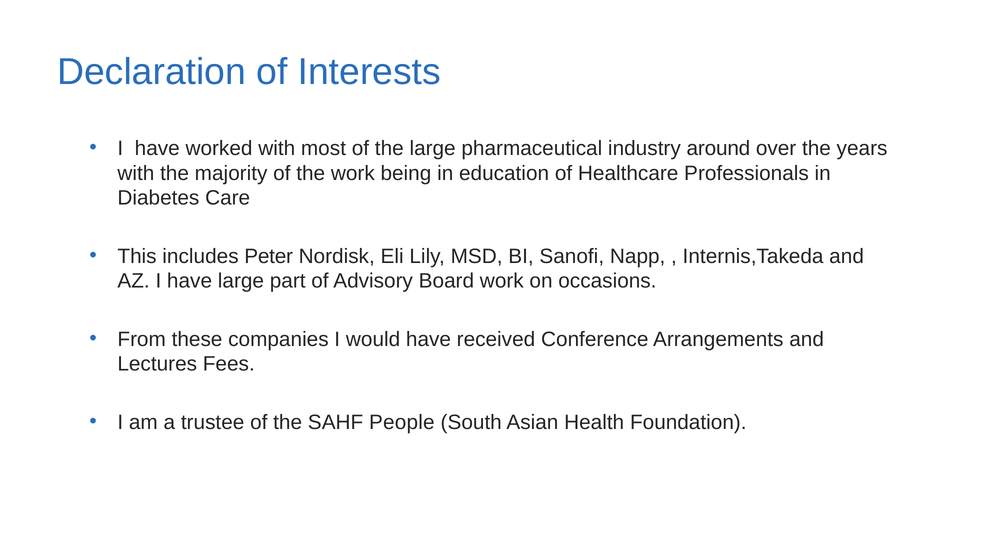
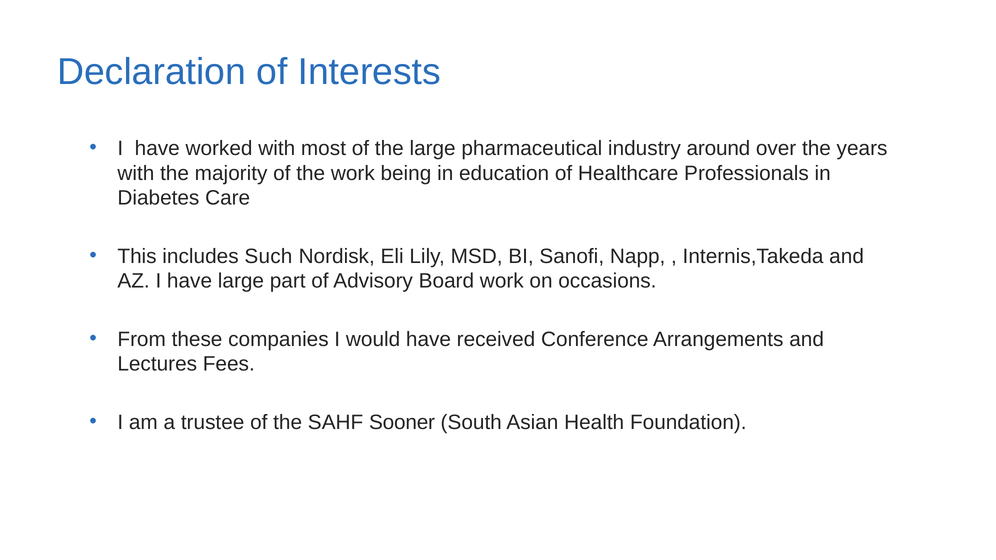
Peter: Peter -> Such
People: People -> Sooner
